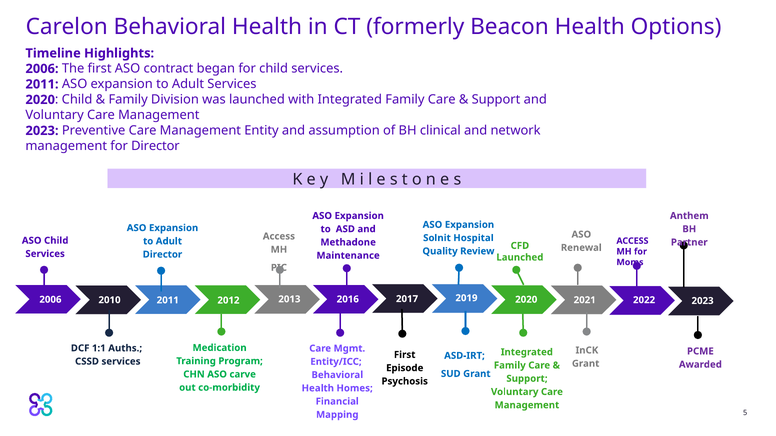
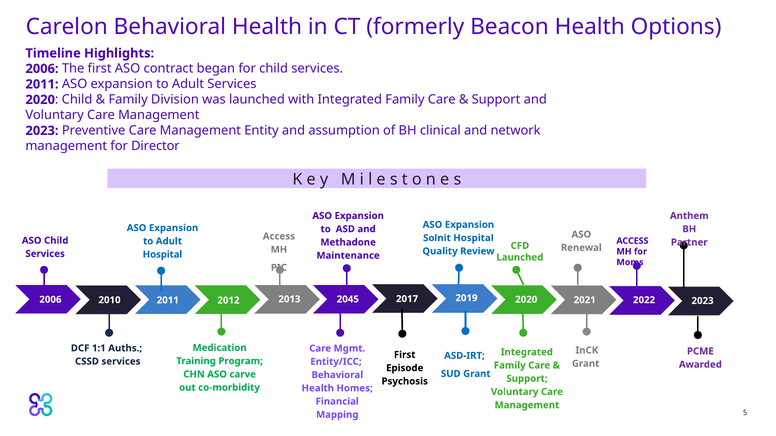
Director at (163, 255): Director -> Hospital
2016: 2016 -> 2045
